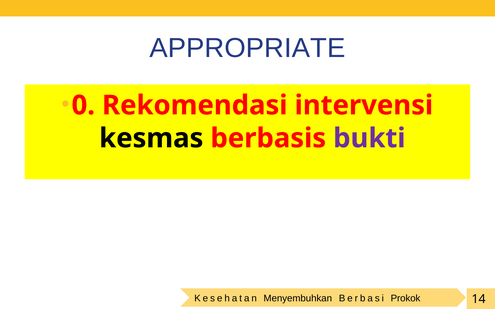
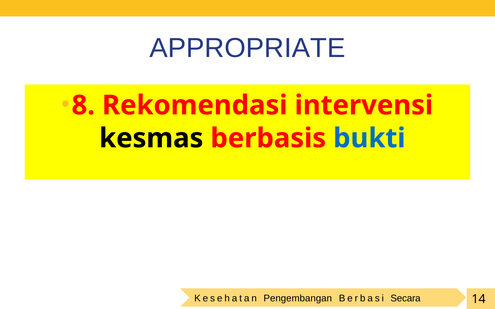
0: 0 -> 8
bukti colour: purple -> blue
Menyembuhkan: Menyembuhkan -> Pengembangan
Prokok: Prokok -> Secara
